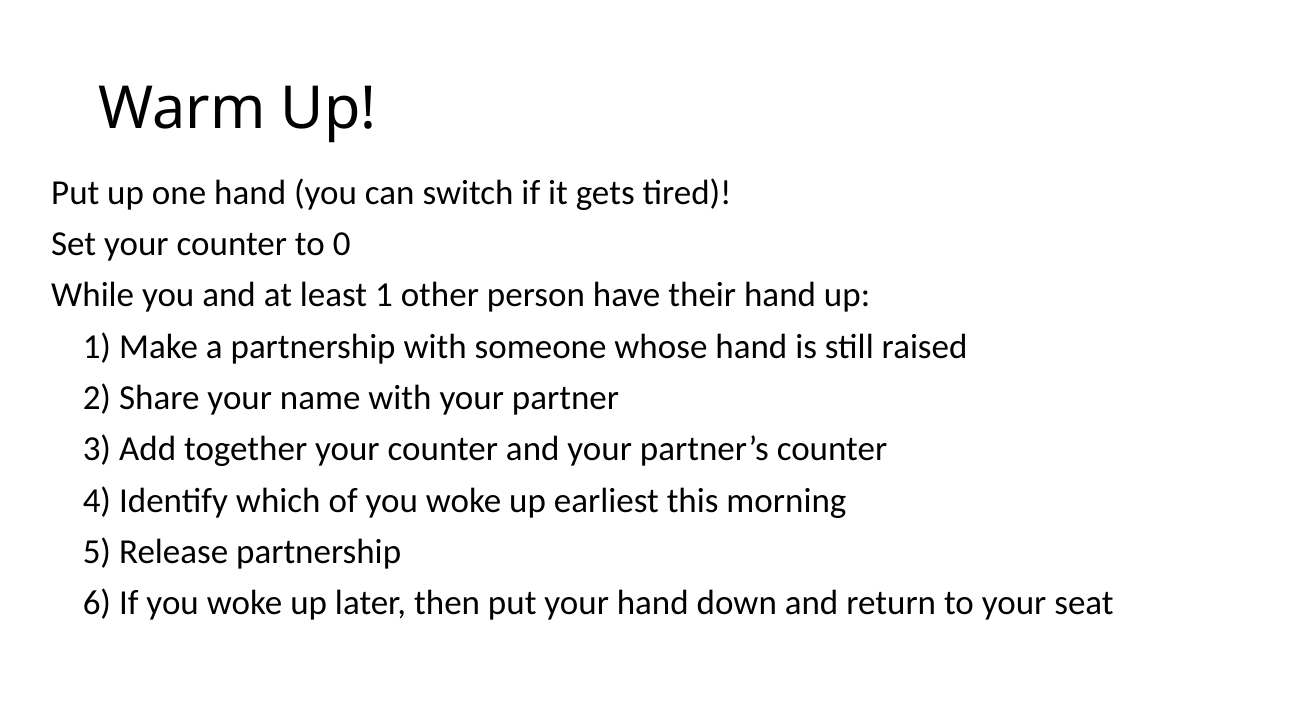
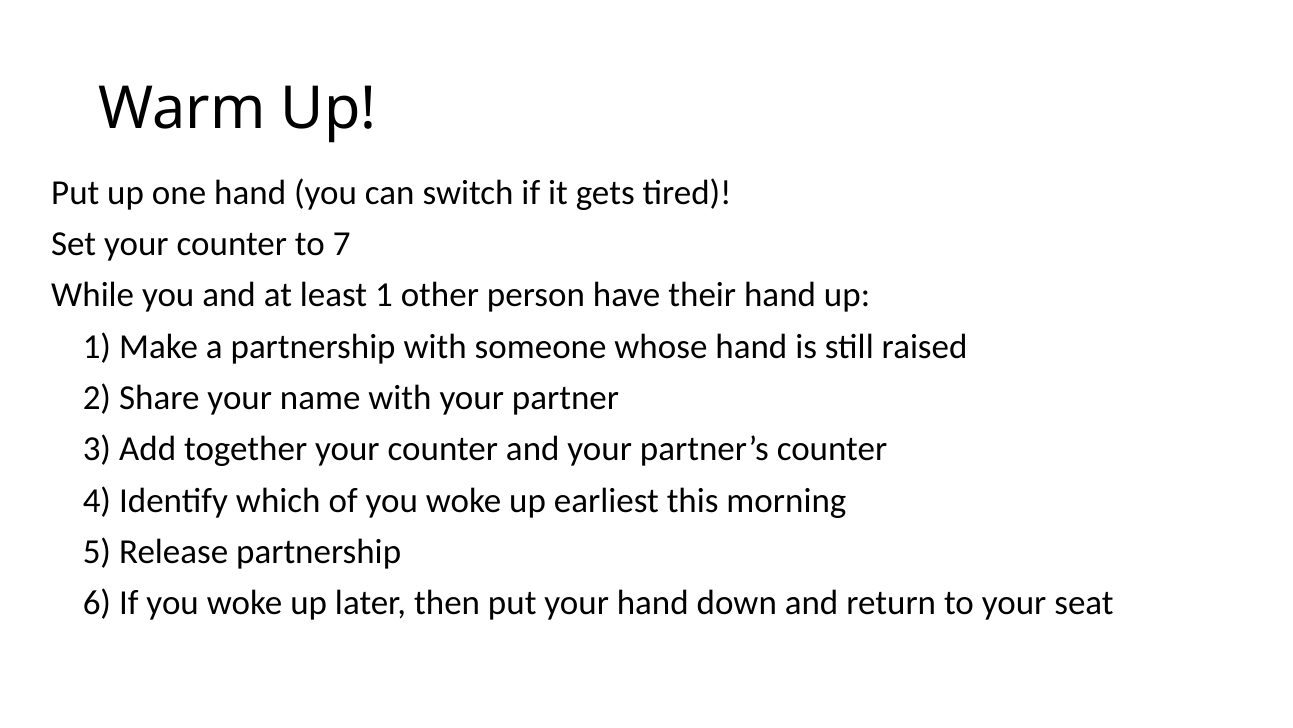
0: 0 -> 7
